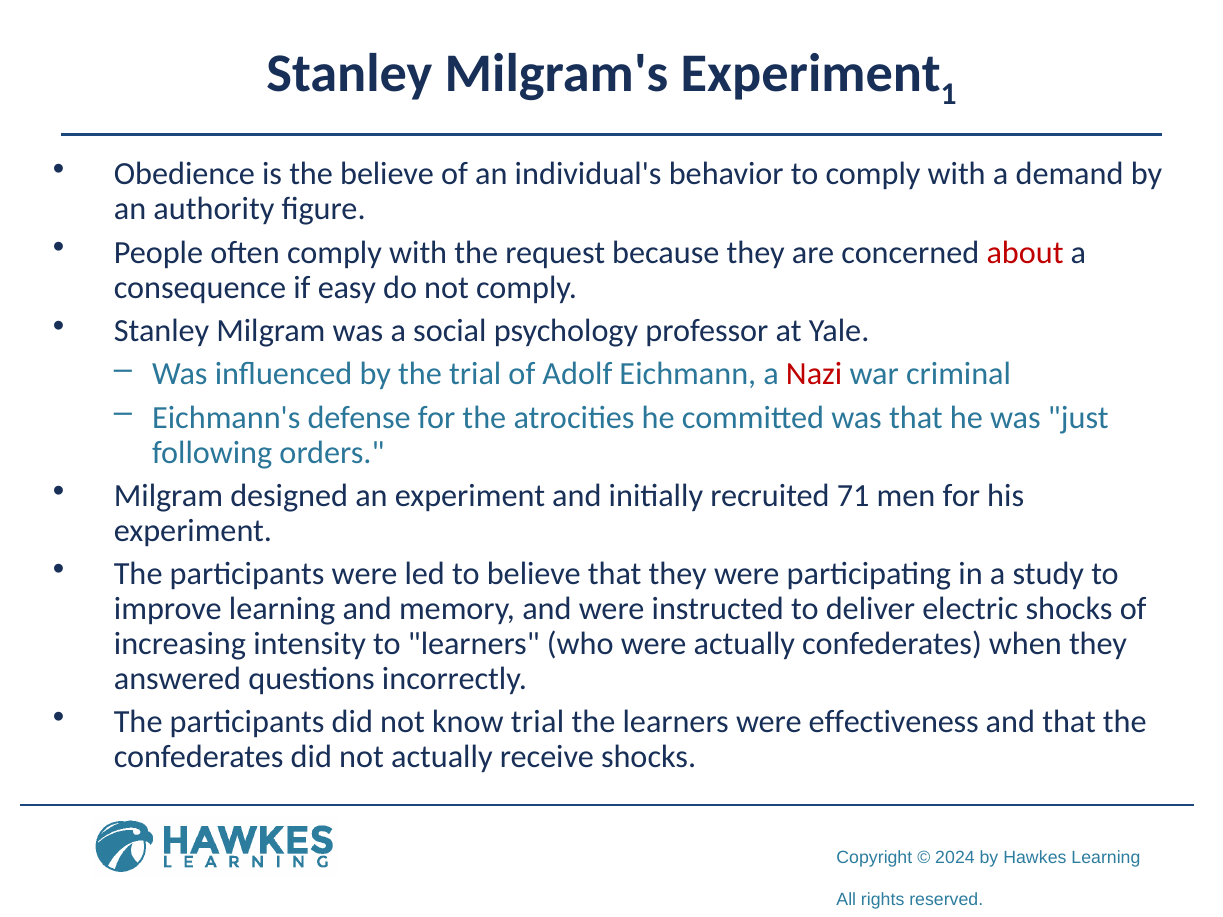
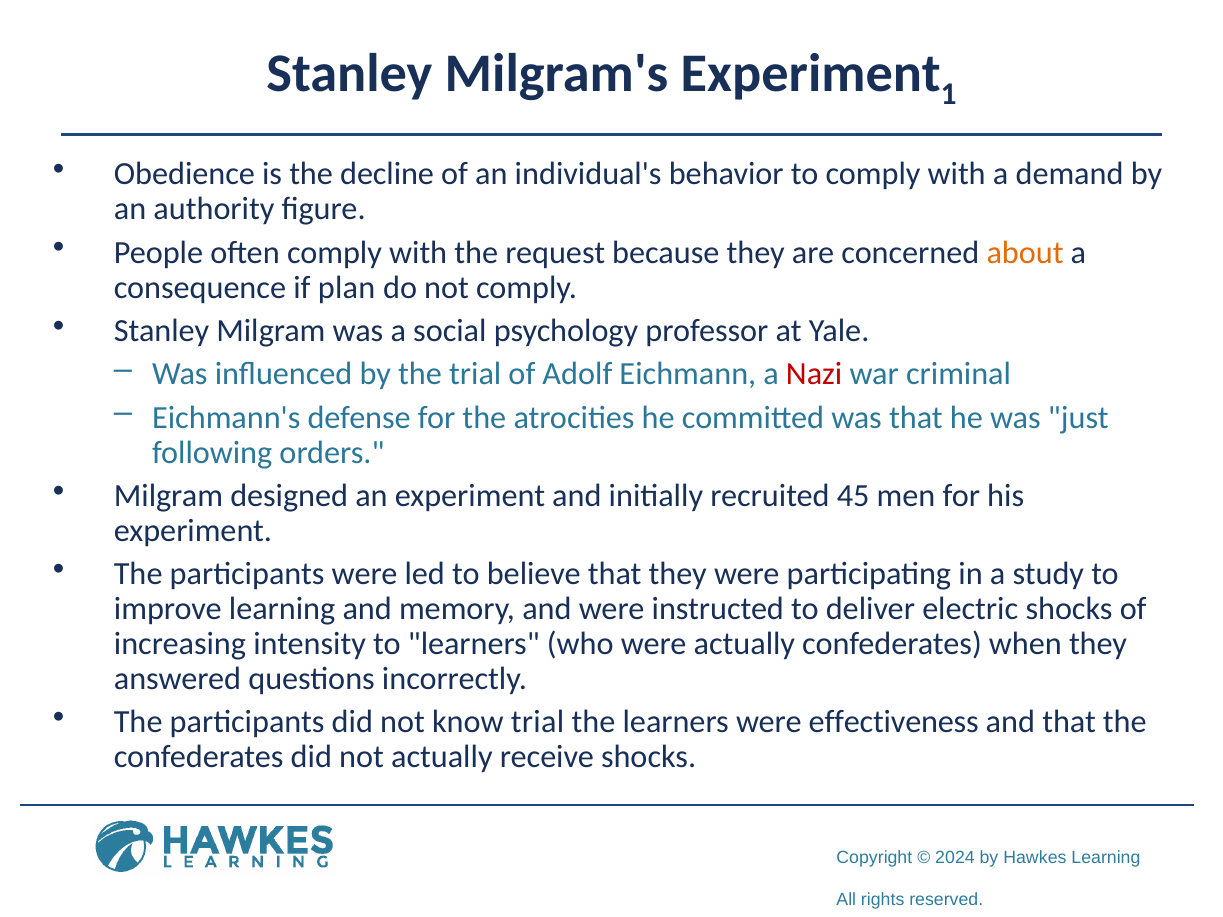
the believe: believe -> decline
about colour: red -> orange
easy: easy -> plan
71: 71 -> 45
